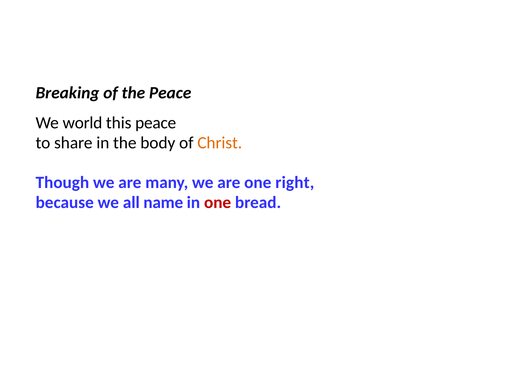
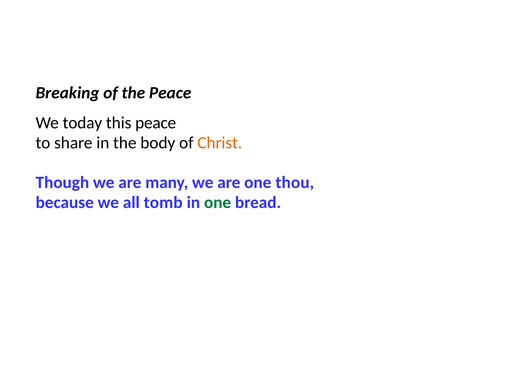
world: world -> today
right: right -> thou
name: name -> tomb
one at (218, 203) colour: red -> green
